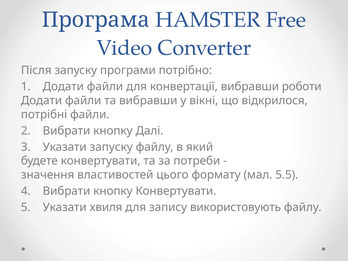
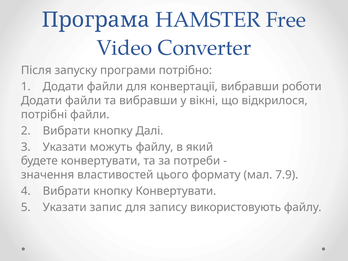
Указати запуску: запуску -> можуть
5.5: 5.5 -> 7.9
хвиля: хвиля -> запис
